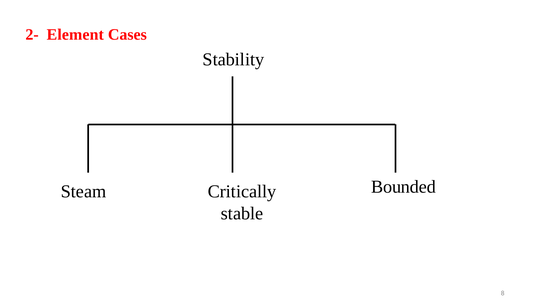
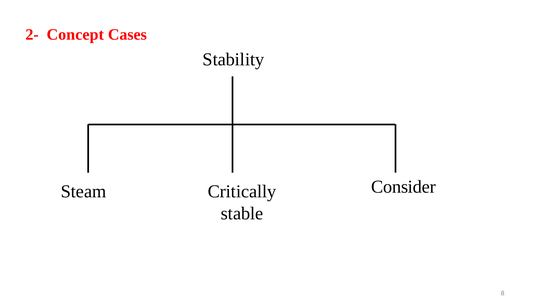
Element: Element -> Concept
Bounded: Bounded -> Consider
